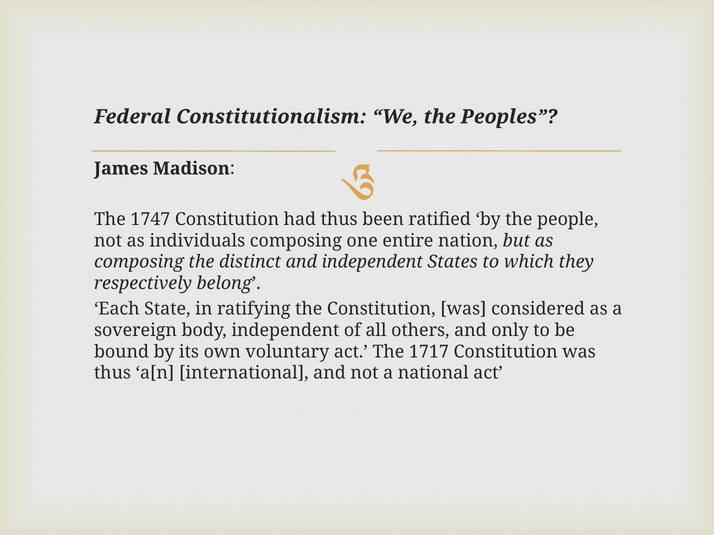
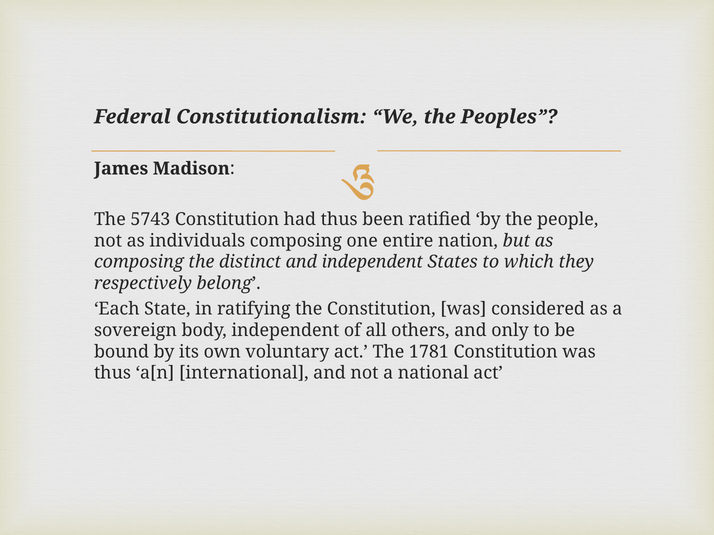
1747: 1747 -> 5743
1717: 1717 -> 1781
